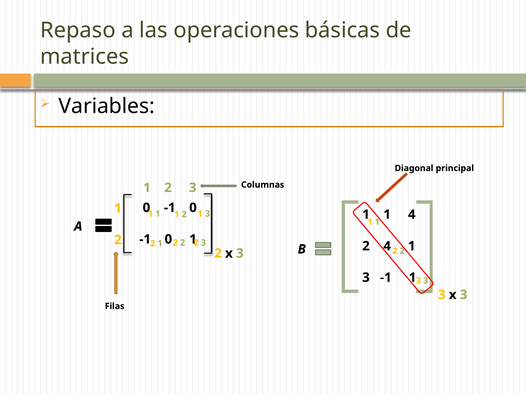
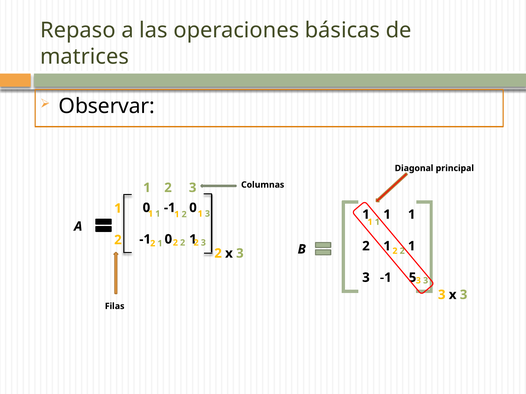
Variables: Variables -> Observar
4 at (412, 215): 4 -> 1
4 at (387, 246): 4 -> 1
-1 1: 1 -> 5
